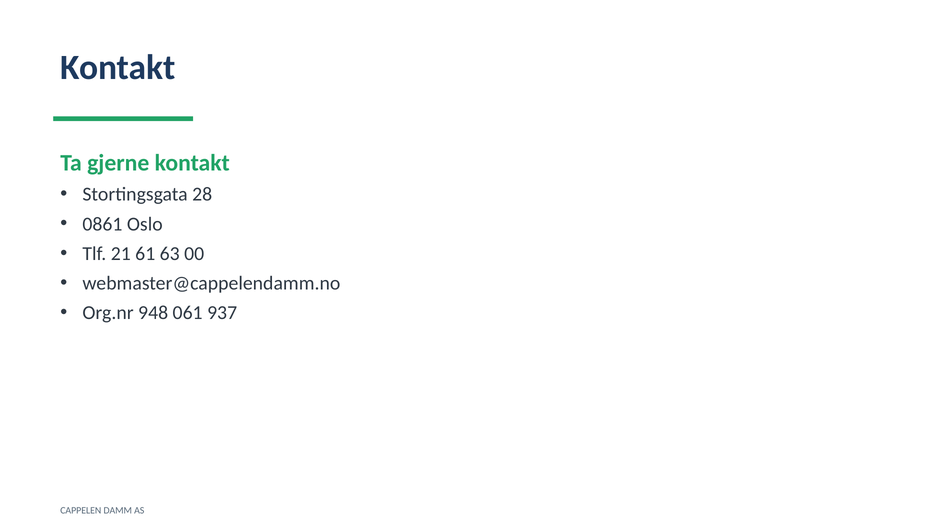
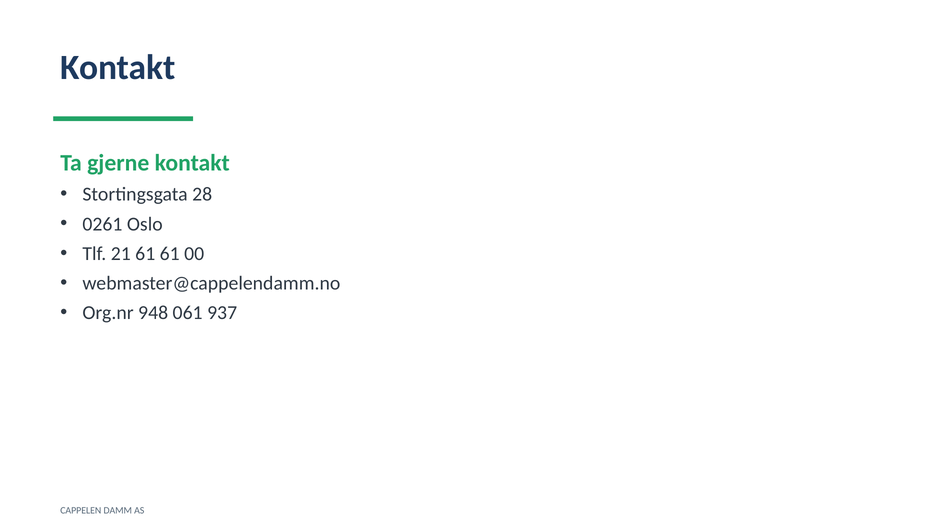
0861: 0861 -> 0261
61 63: 63 -> 61
